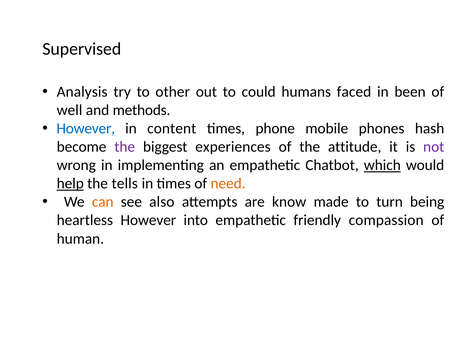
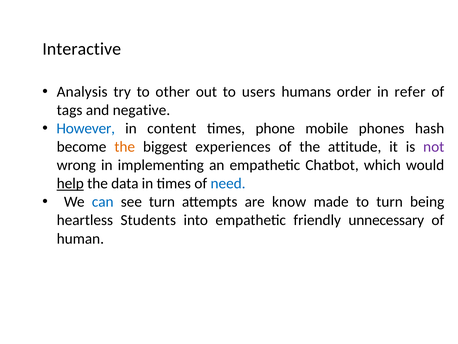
Supervised: Supervised -> Interactive
could: could -> users
faced: faced -> order
been: been -> refer
well: well -> tags
methods: methods -> negative
the at (125, 147) colour: purple -> orange
which underline: present -> none
tells: tells -> data
need colour: orange -> blue
can colour: orange -> blue
see also: also -> turn
heartless However: However -> Students
compassion: compassion -> unnecessary
